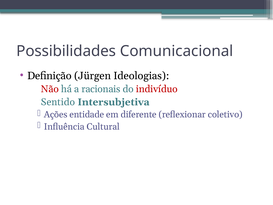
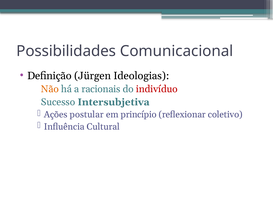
Não colour: red -> orange
Sentido: Sentido -> Sucesso
entidade: entidade -> postular
diferente: diferente -> princípio
